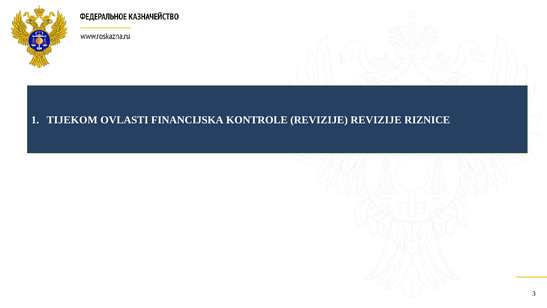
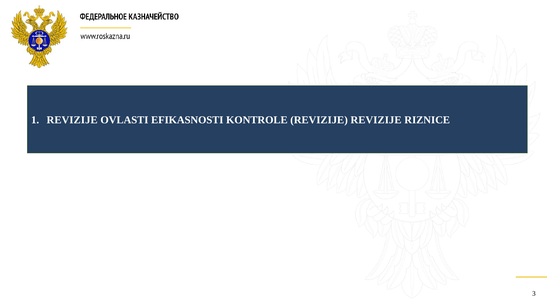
TIJEKOM at (72, 120): TIJEKOM -> REVIZIJE
FINANCIJSKA: FINANCIJSKA -> EFIKASNOSTI
